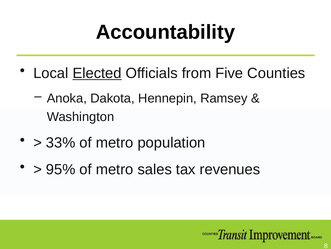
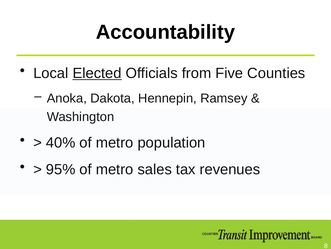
33%: 33% -> 40%
